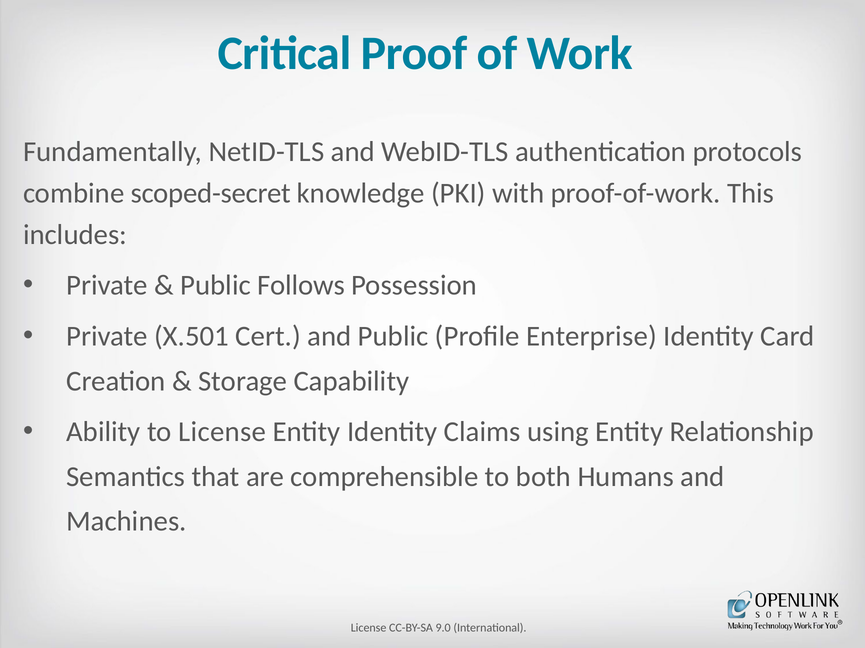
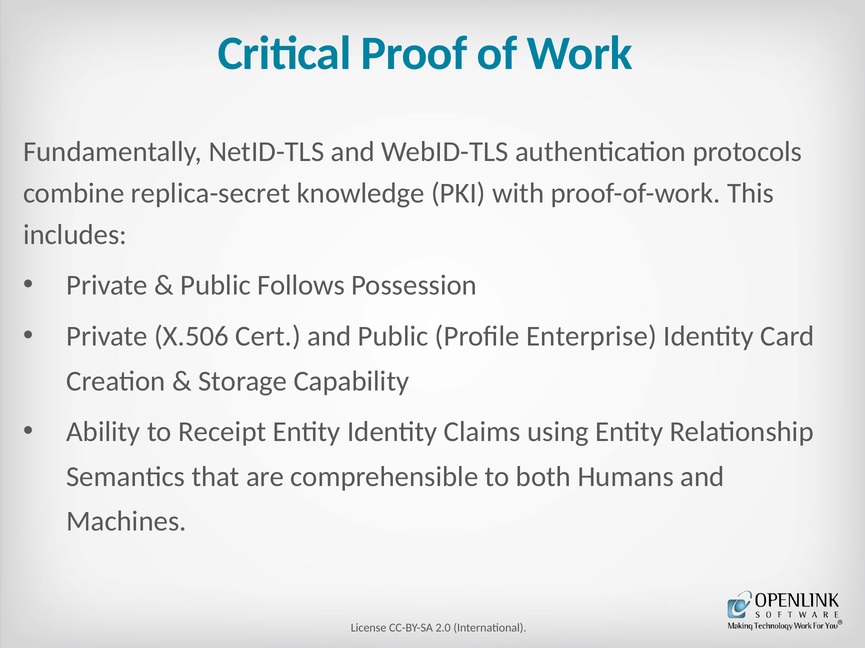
scoped-secret: scoped-secret -> replica-secret
X.501: X.501 -> X.506
to License: License -> Receipt
9.0: 9.0 -> 2.0
